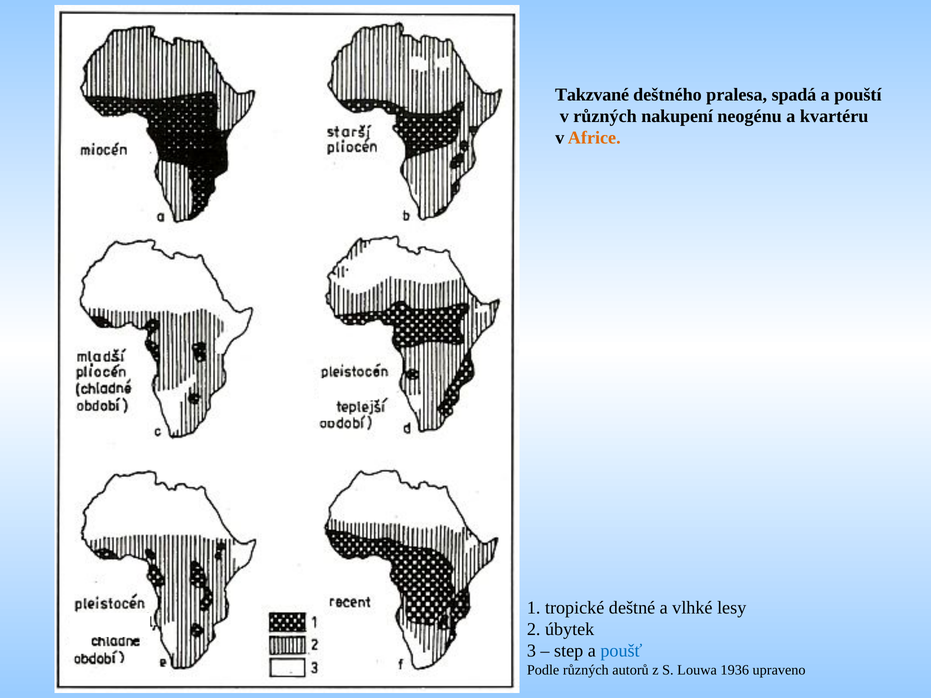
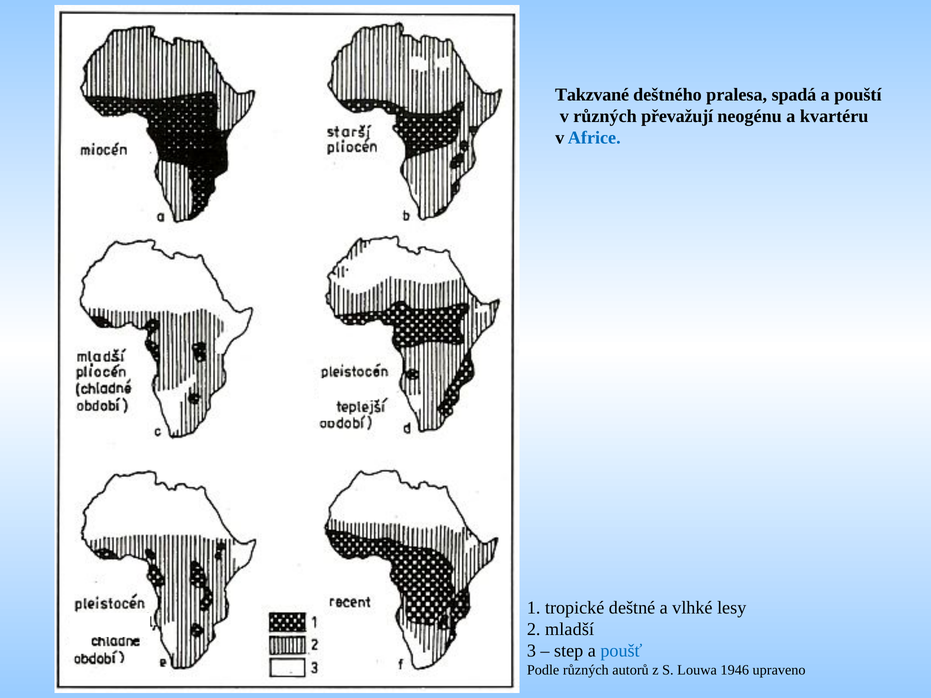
nakupení: nakupení -> převažují
Africe colour: orange -> blue
úbytek: úbytek -> mladší
1936: 1936 -> 1946
